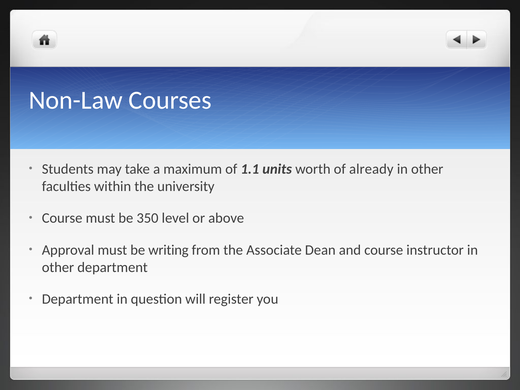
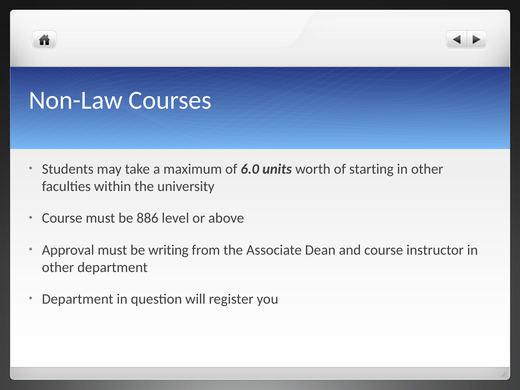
1.1: 1.1 -> 6.0
already: already -> starting
350: 350 -> 886
